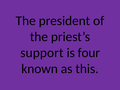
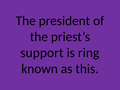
four: four -> ring
